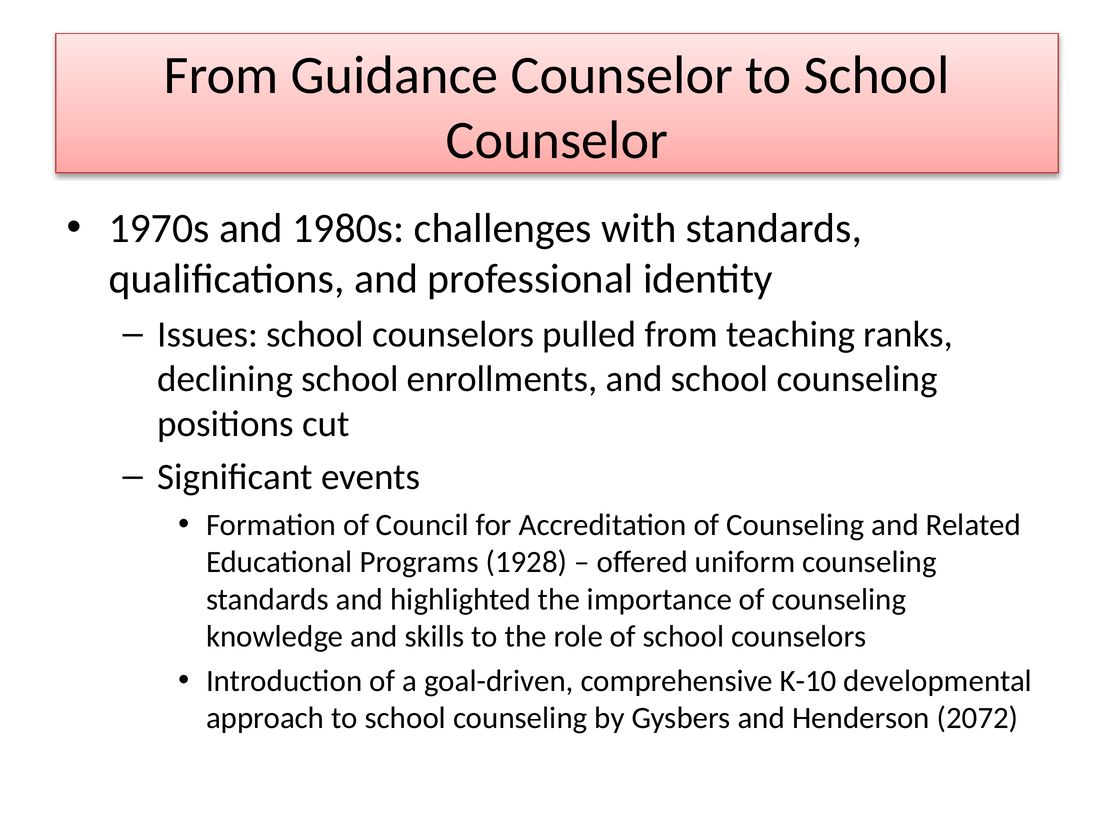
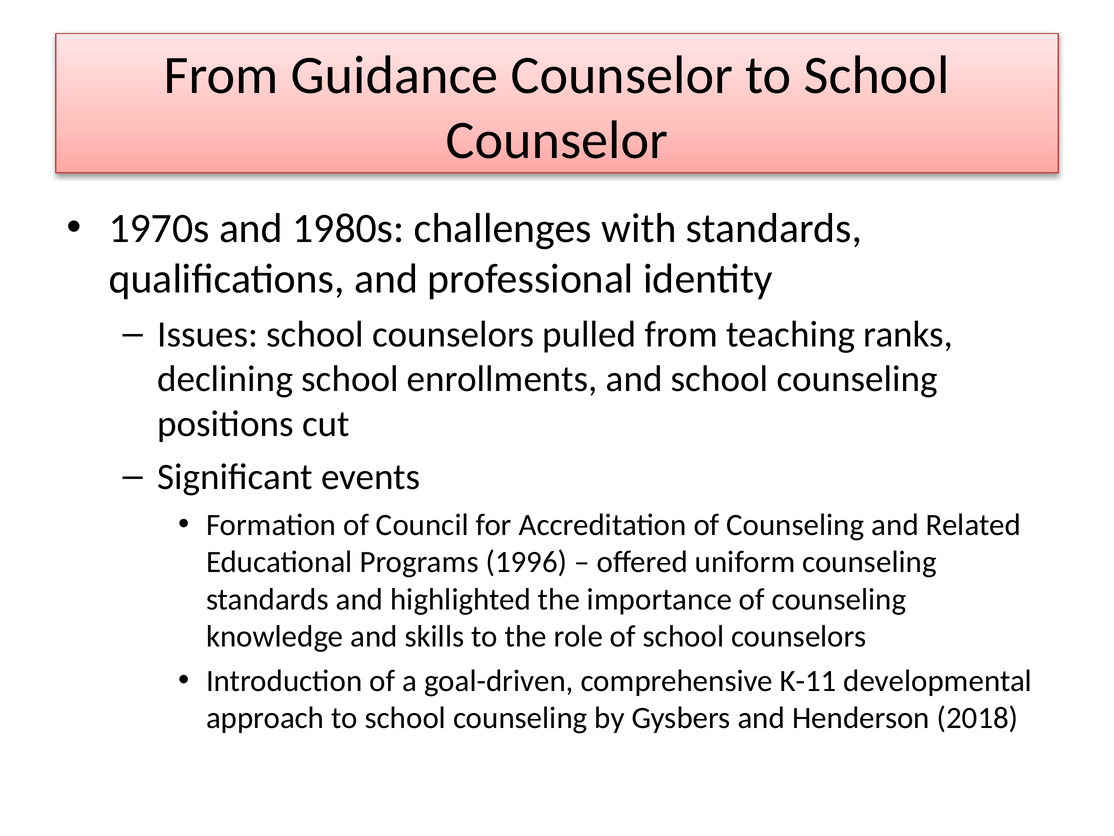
1928: 1928 -> 1996
K-10: K-10 -> K-11
2072: 2072 -> 2018
